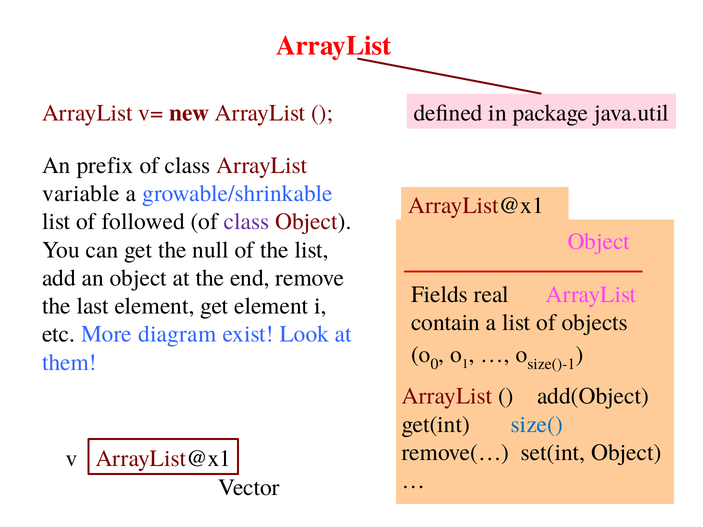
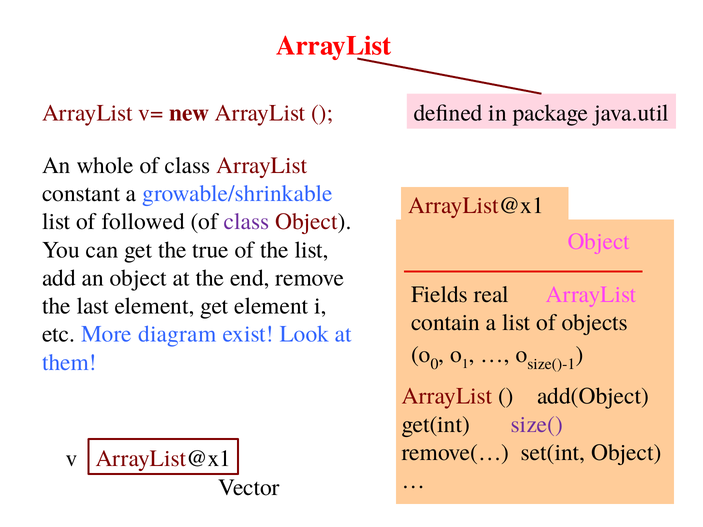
prefix: prefix -> whole
variable: variable -> constant
null: null -> true
size( colour: blue -> purple
